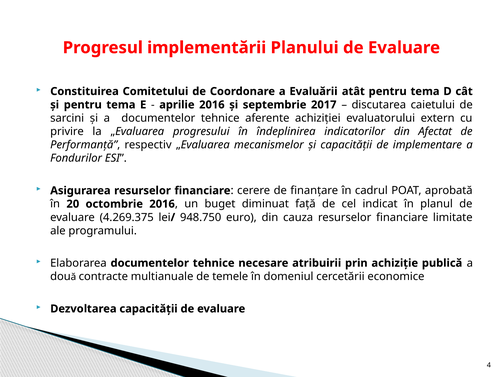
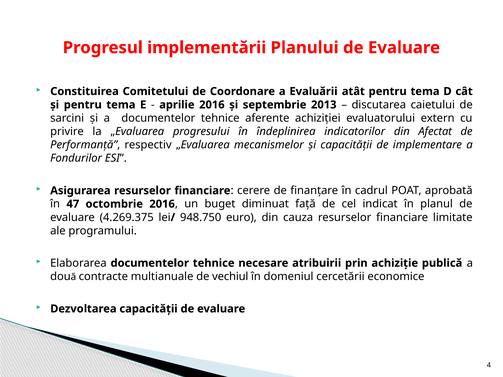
2017: 2017 -> 2013
20: 20 -> 47
temele: temele -> vechiul
